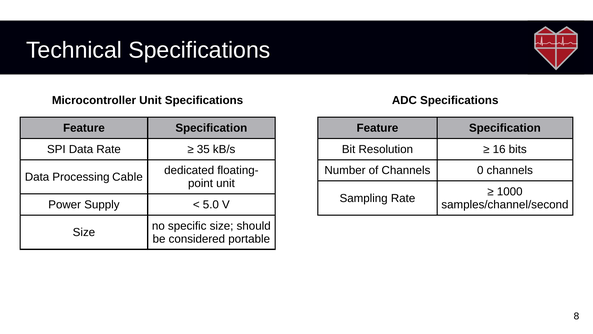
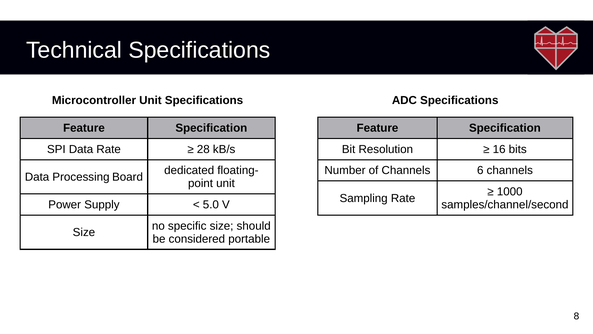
35: 35 -> 28
0: 0 -> 6
Cable: Cable -> Board
